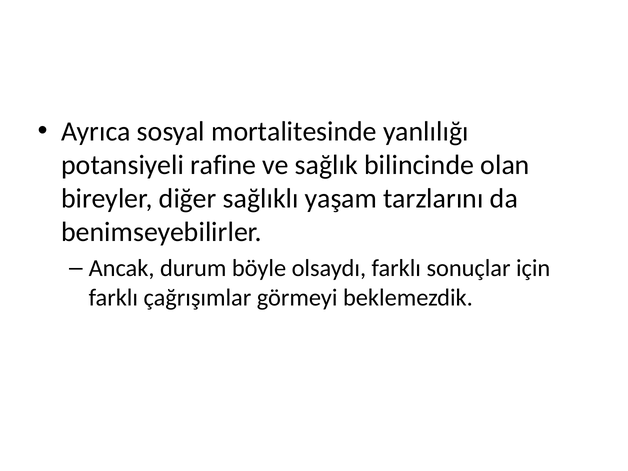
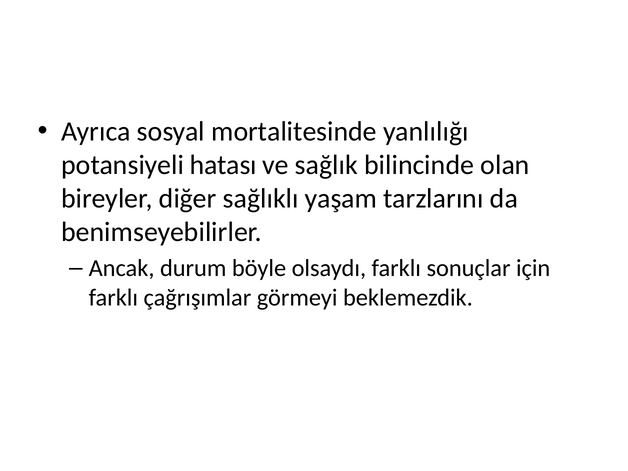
rafine: rafine -> hatası
